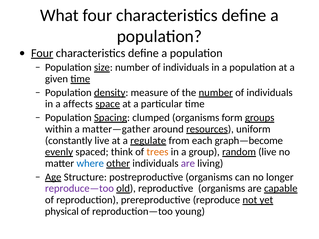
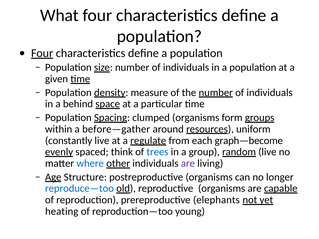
affects: affects -> behind
matter—gather: matter—gather -> before—gather
trees colour: orange -> blue
reproduce—too colour: purple -> blue
reproduce: reproduce -> elephants
physical: physical -> heating
